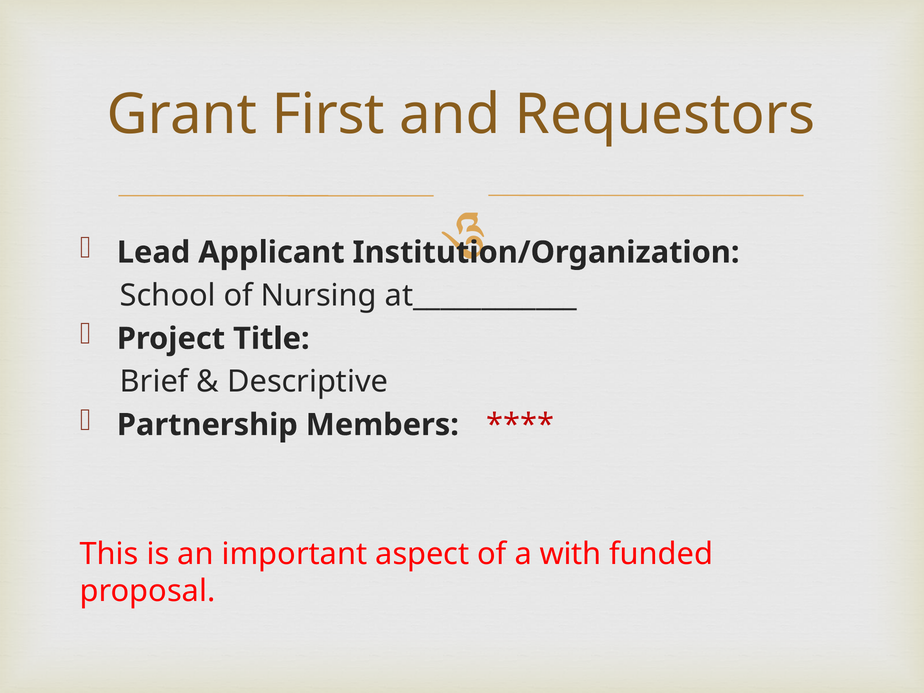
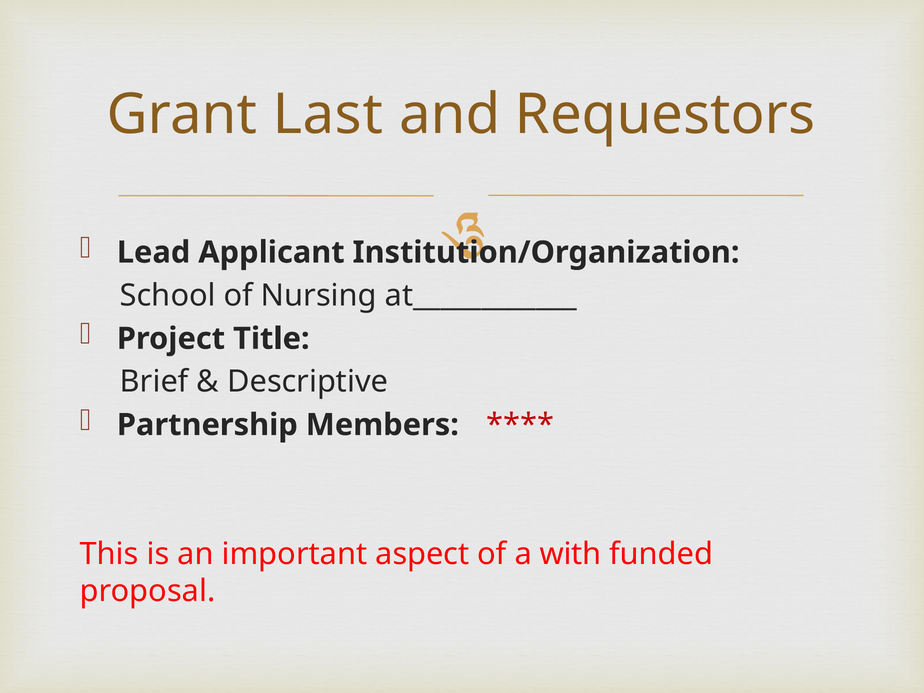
First: First -> Last
